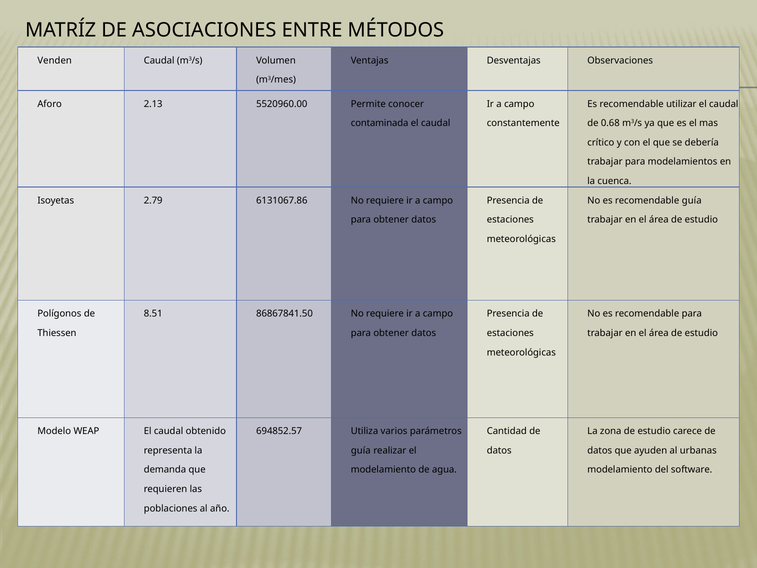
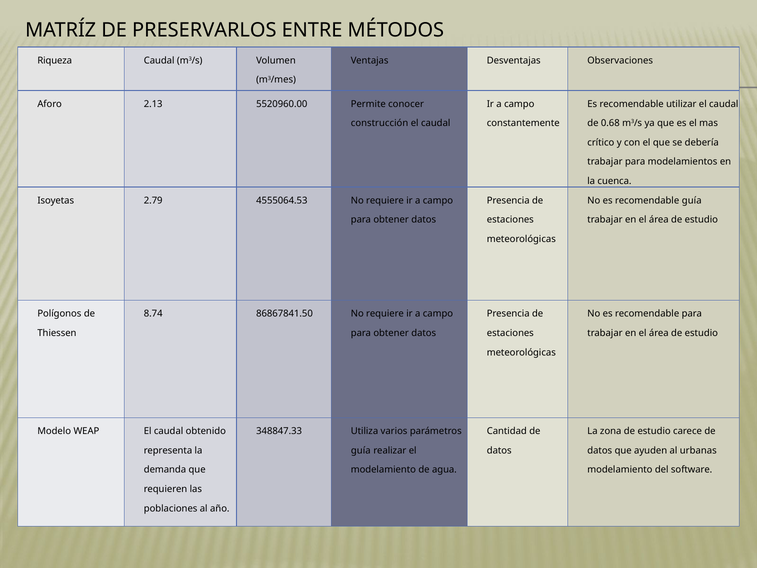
ASOCIACIONES: ASOCIACIONES -> PRESERVARLOS
Venden: Venden -> Riqueza
contaminada: contaminada -> construcción
6131067.86: 6131067.86 -> 4555064.53
8.51: 8.51 -> 8.74
694852.57: 694852.57 -> 348847.33
